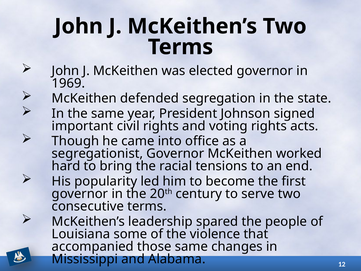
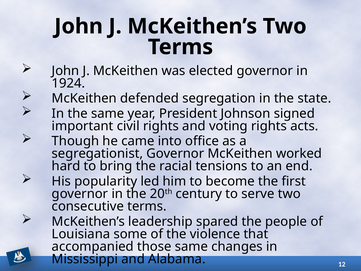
1969: 1969 -> 1924
